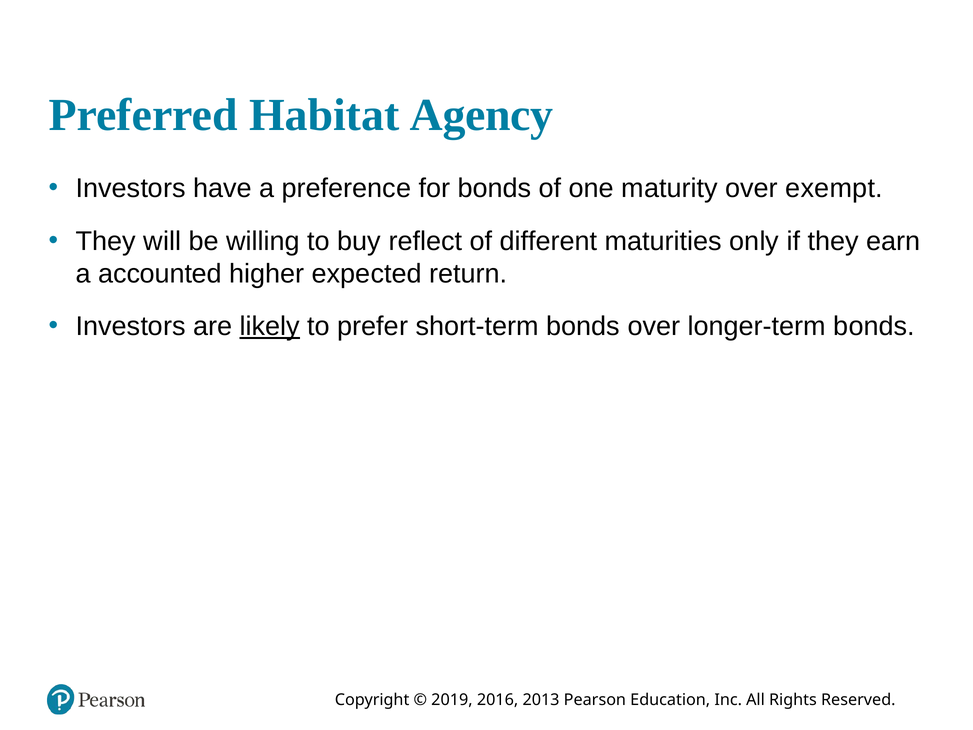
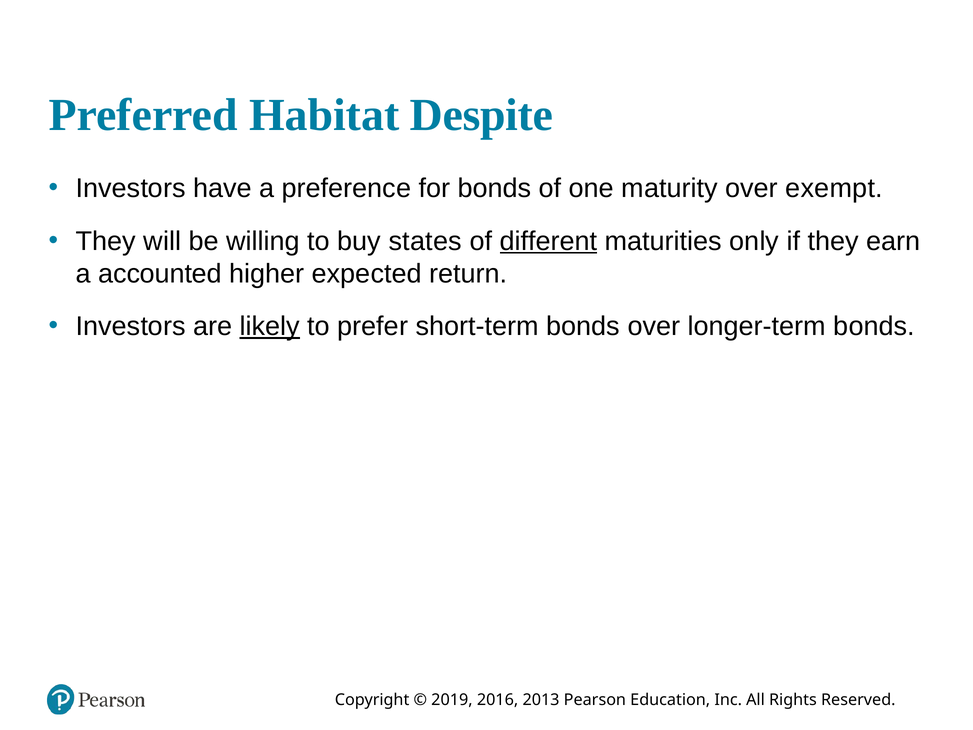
Agency: Agency -> Despite
reflect: reflect -> states
different underline: none -> present
